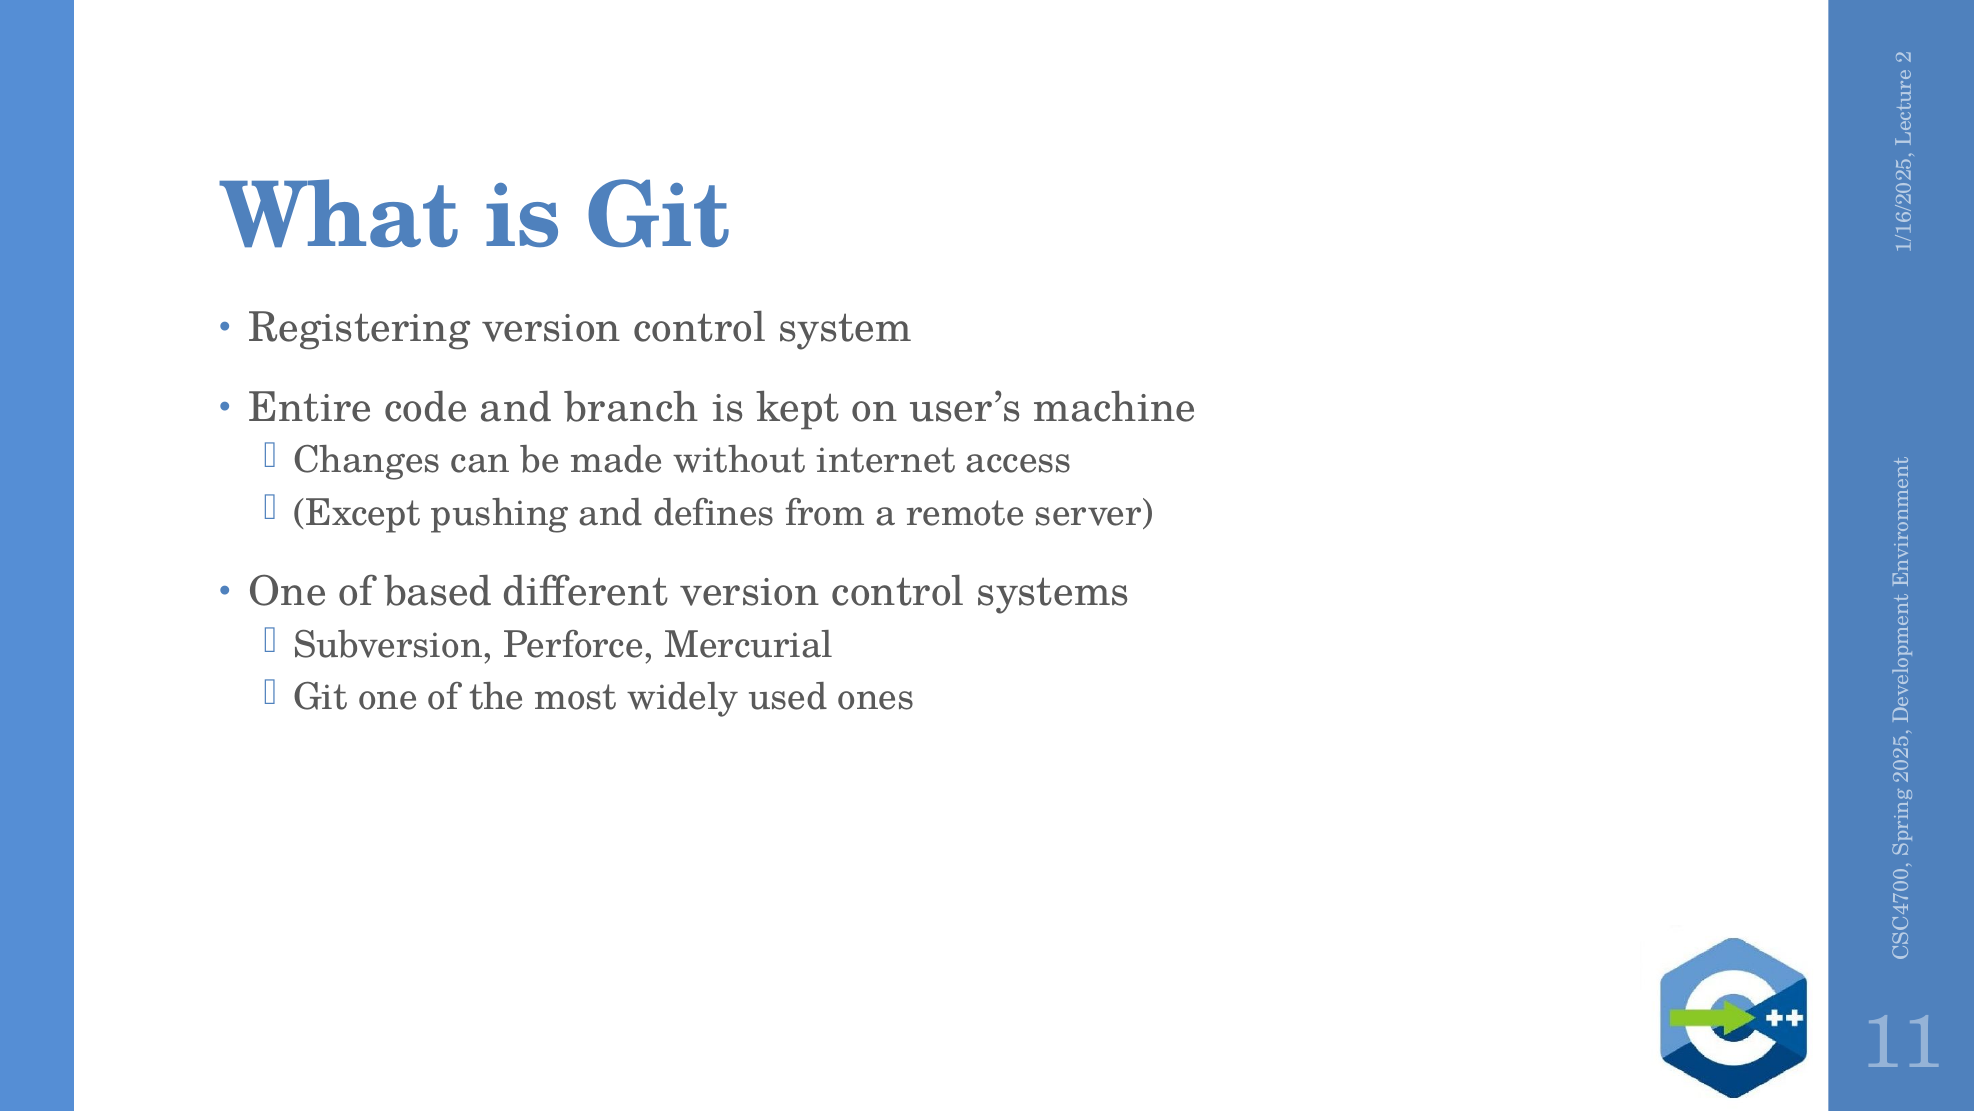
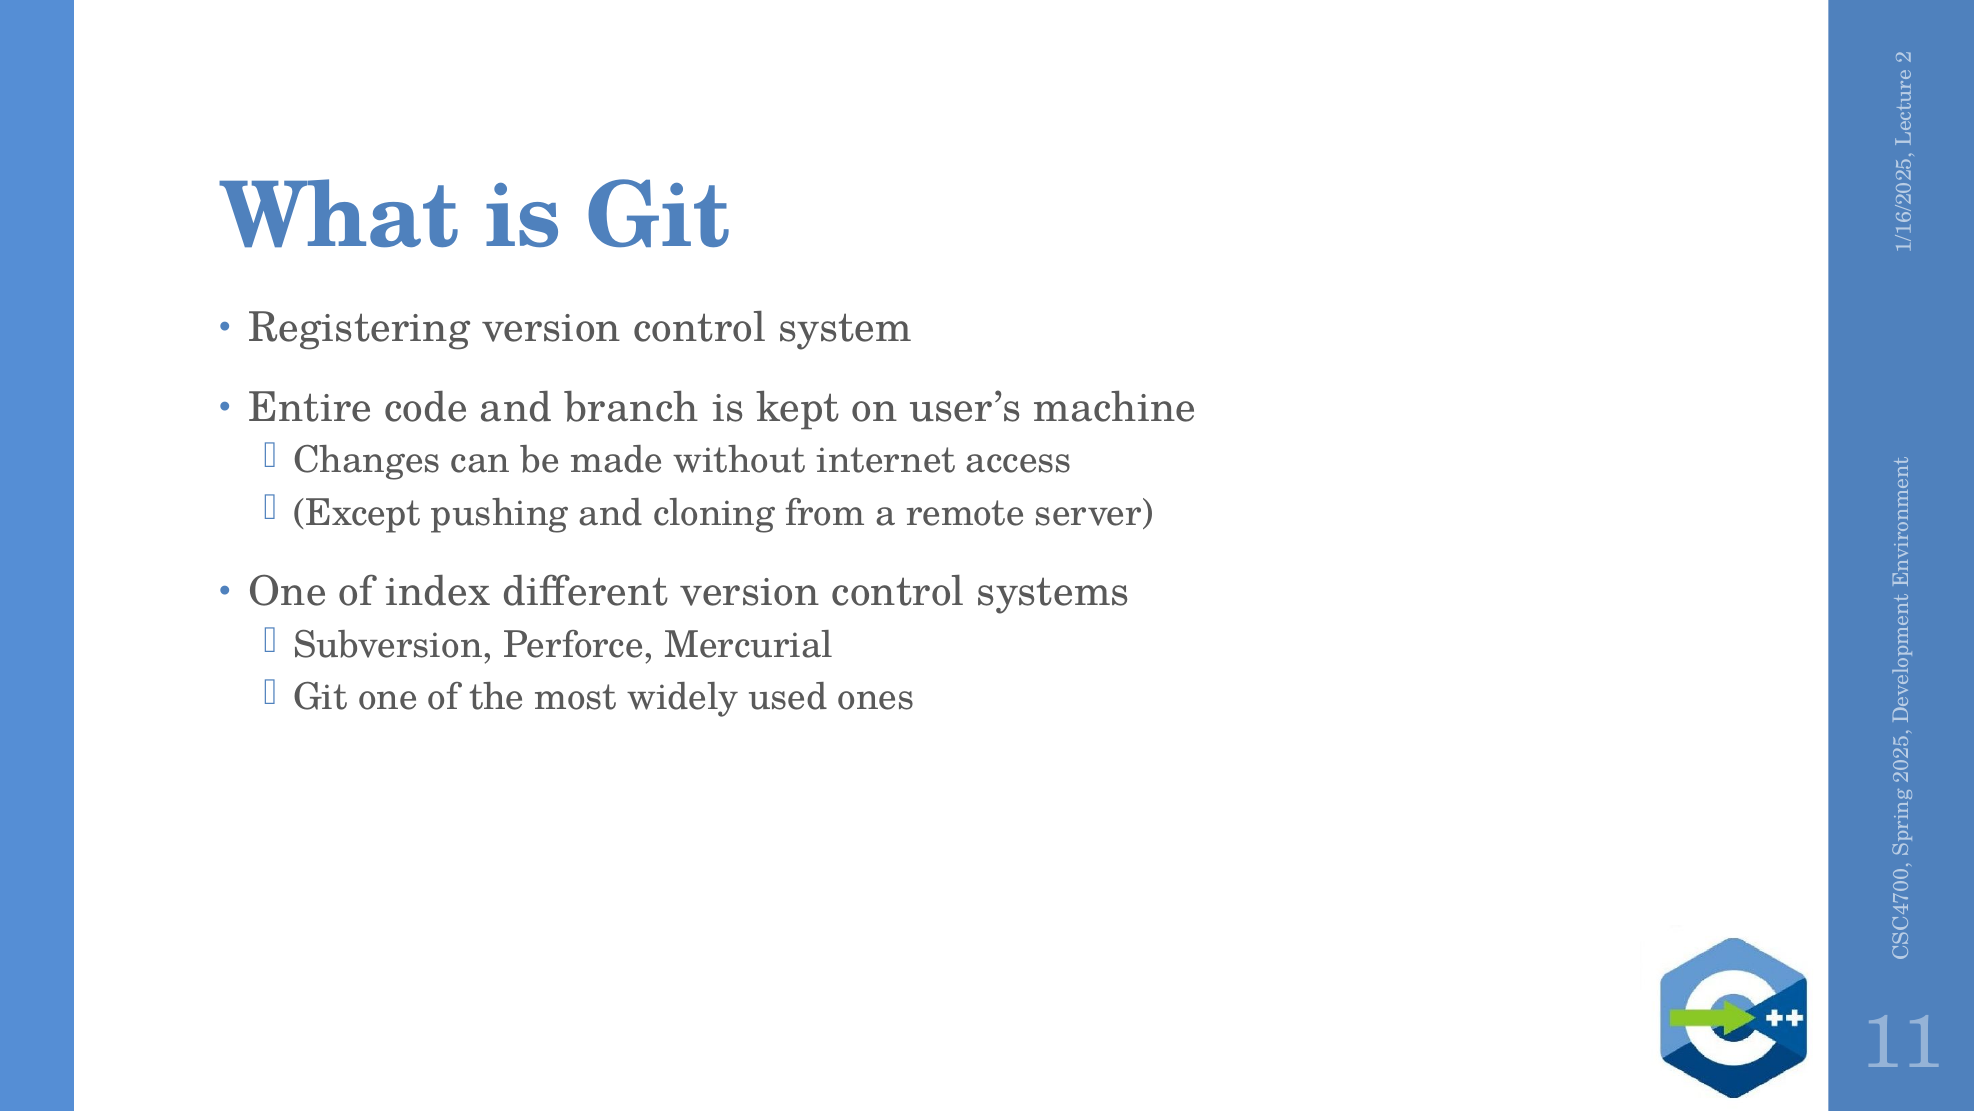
defines: defines -> cloning
based: based -> index
